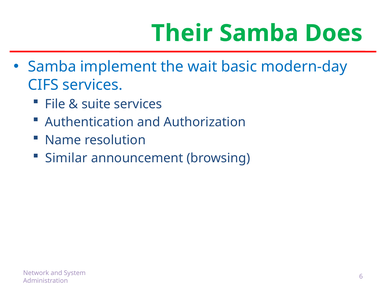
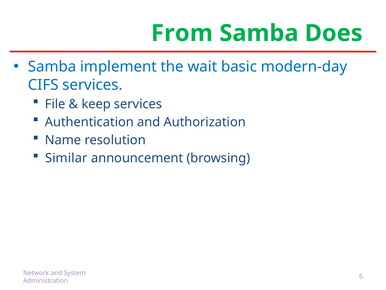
Their: Their -> From
suite: suite -> keep
